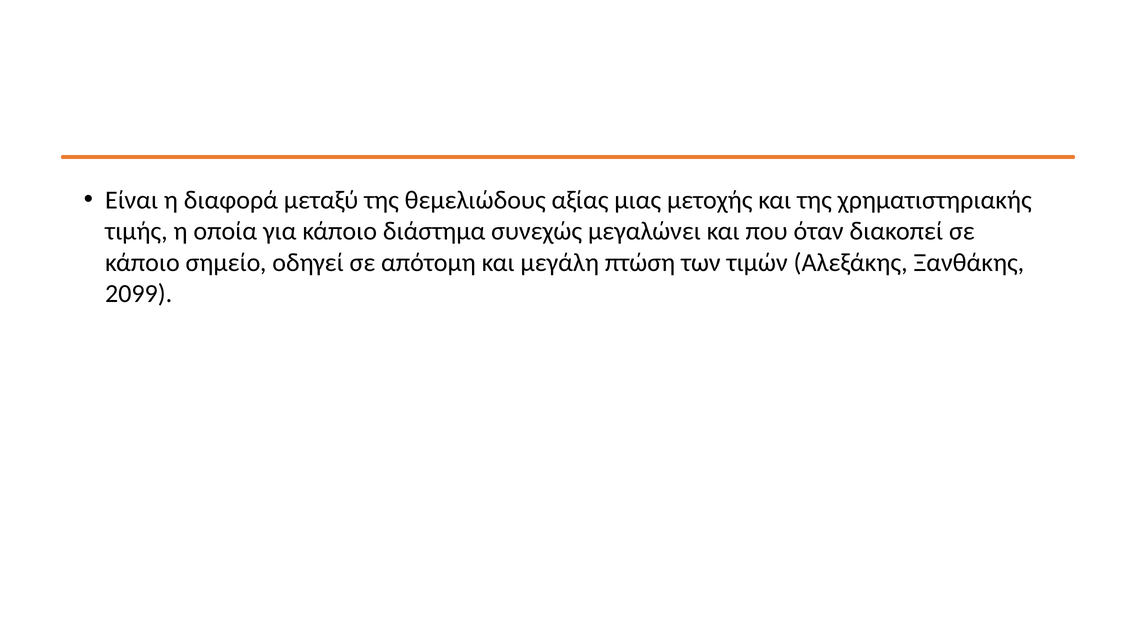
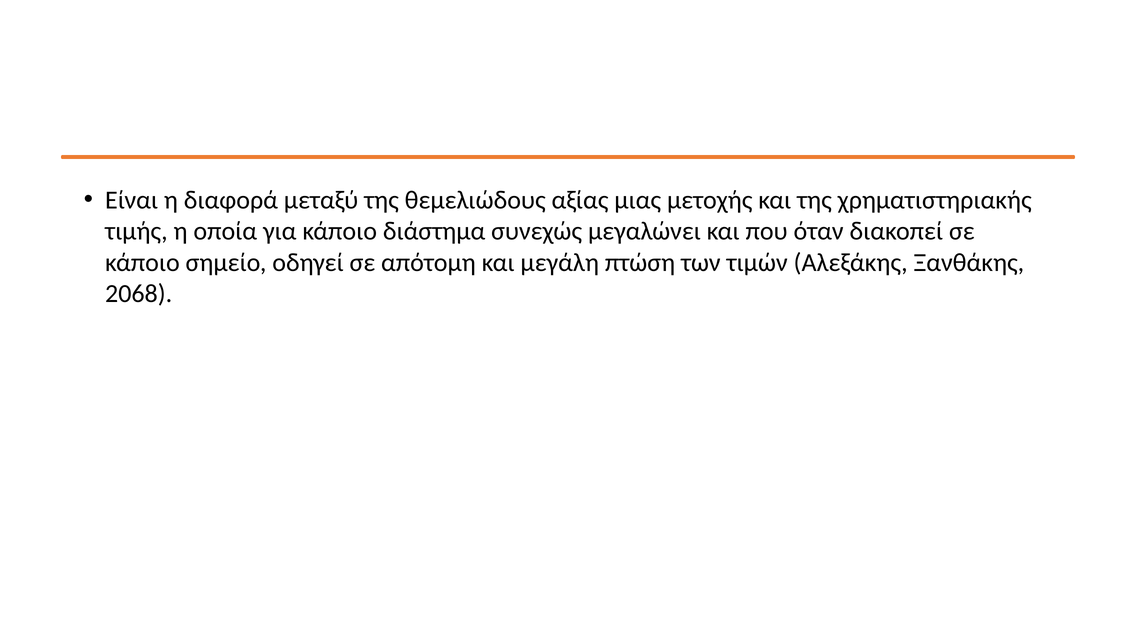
2099: 2099 -> 2068
